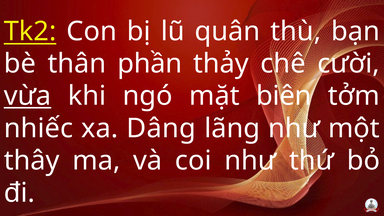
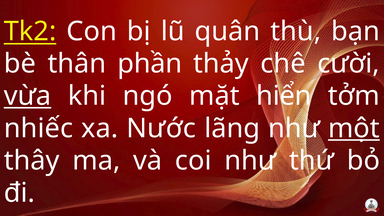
biên: biên -> hiển
Dâng: Dâng -> Nước
một underline: none -> present
